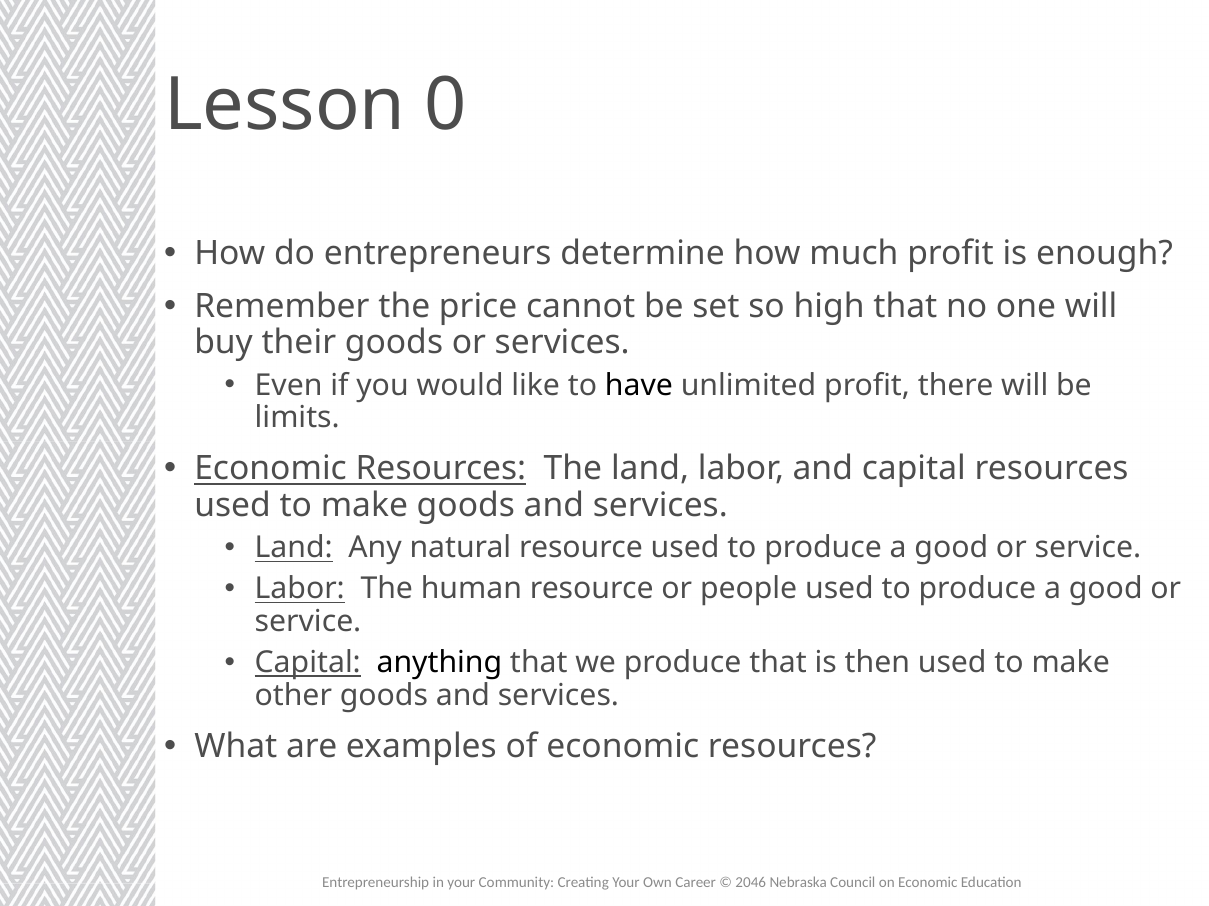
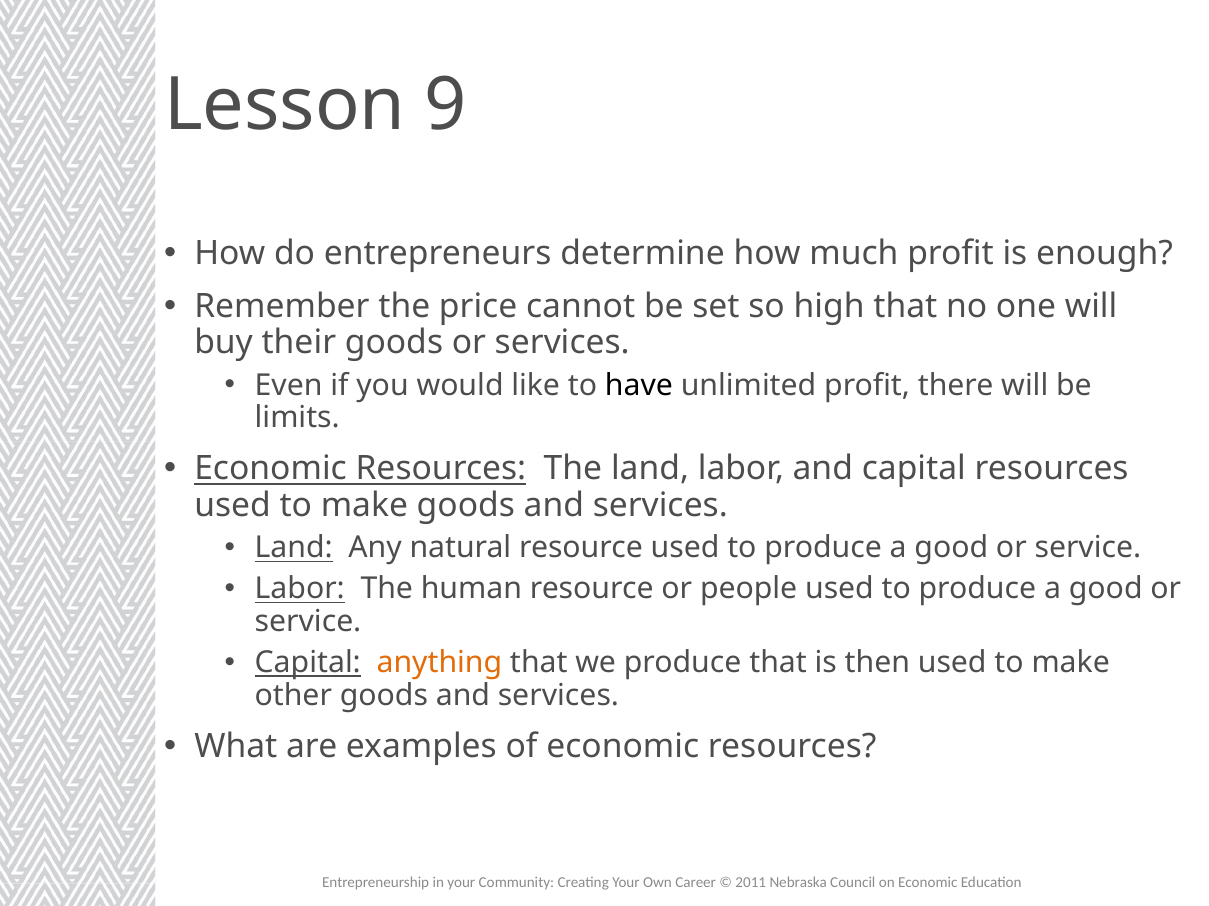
0: 0 -> 9
anything colour: black -> orange
2046: 2046 -> 2011
